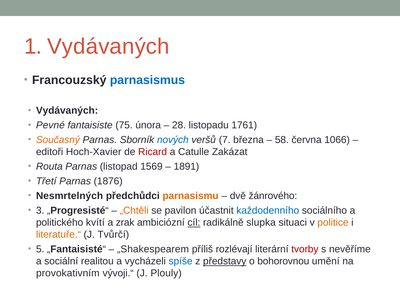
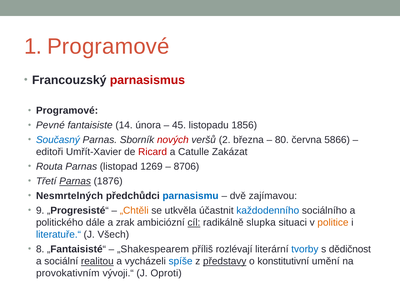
1 Vydávaných: Vydávaných -> Programové
parnasismus colour: blue -> red
Vydávaných at (67, 111): Vydávaných -> Programové
75: 75 -> 14
28: 28 -> 45
1761: 1761 -> 1856
Současný colour: orange -> blue
nových colour: blue -> red
7: 7 -> 2
58: 58 -> 80
1066: 1066 -> 5866
Hoch-Xavier: Hoch-Xavier -> Umřít-Xavier
1569: 1569 -> 1269
1891: 1891 -> 8706
Parnas at (75, 181) underline: none -> present
parnasismu colour: orange -> blue
žánrového: žánrového -> zajímavou
3: 3 -> 9
pavilon: pavilon -> utkvěla
kvítí: kvítí -> dále
literatuře.“ colour: orange -> blue
Tvůrčí: Tvůrčí -> Všech
5: 5 -> 8
tvorby colour: red -> blue
nevěříme: nevěříme -> dědičnost
realitou underline: none -> present
bohorovnou: bohorovnou -> konstitutivní
Plouly: Plouly -> Oproti
